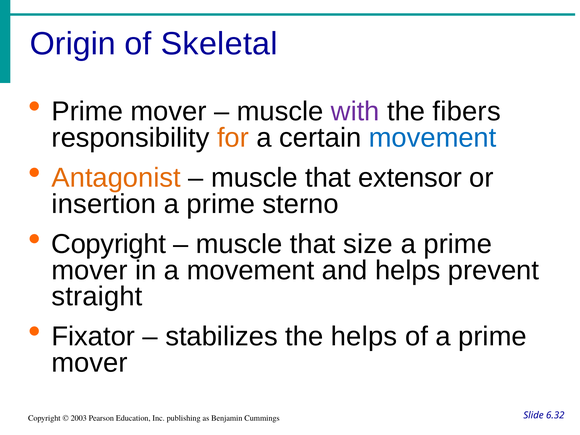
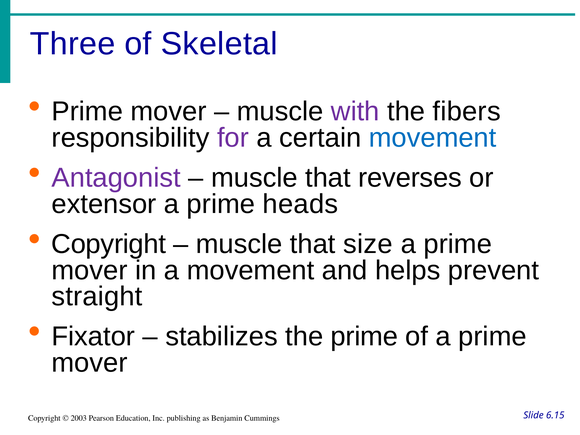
Origin: Origin -> Three
for colour: orange -> purple
Antagonist colour: orange -> purple
extensor: extensor -> reverses
insertion: insertion -> extensor
sterno: sterno -> heads
the helps: helps -> prime
6.32: 6.32 -> 6.15
